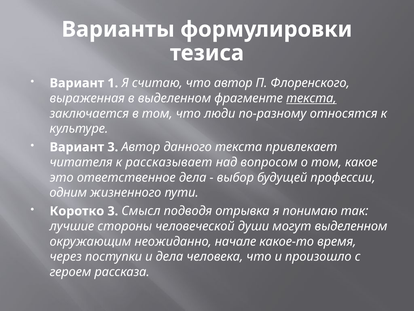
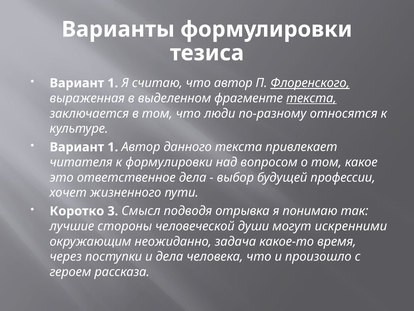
Флоренского underline: none -> present
3 at (113, 147): 3 -> 1
к рассказывает: рассказывает -> формулировки
одним: одним -> хочет
могут выделенном: выделенном -> искренними
начале: начале -> задача
